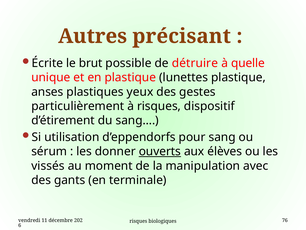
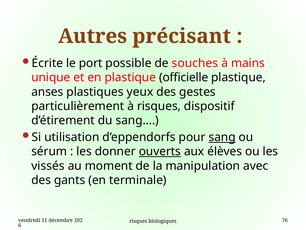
brut: brut -> port
détruire: détruire -> souches
quelle: quelle -> mains
lunettes: lunettes -> officielle
sang underline: none -> present
